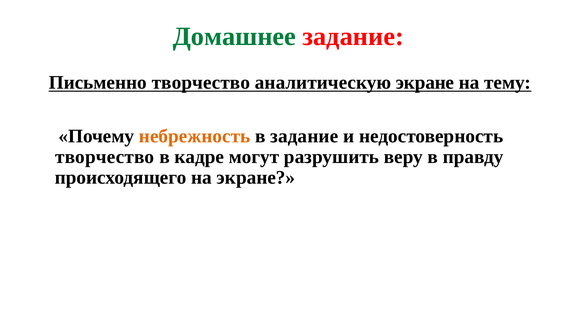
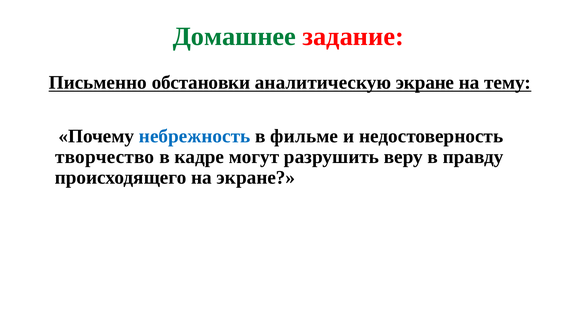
Письменно творчество: творчество -> обстановки
небрежность colour: orange -> blue
в задание: задание -> фильме
